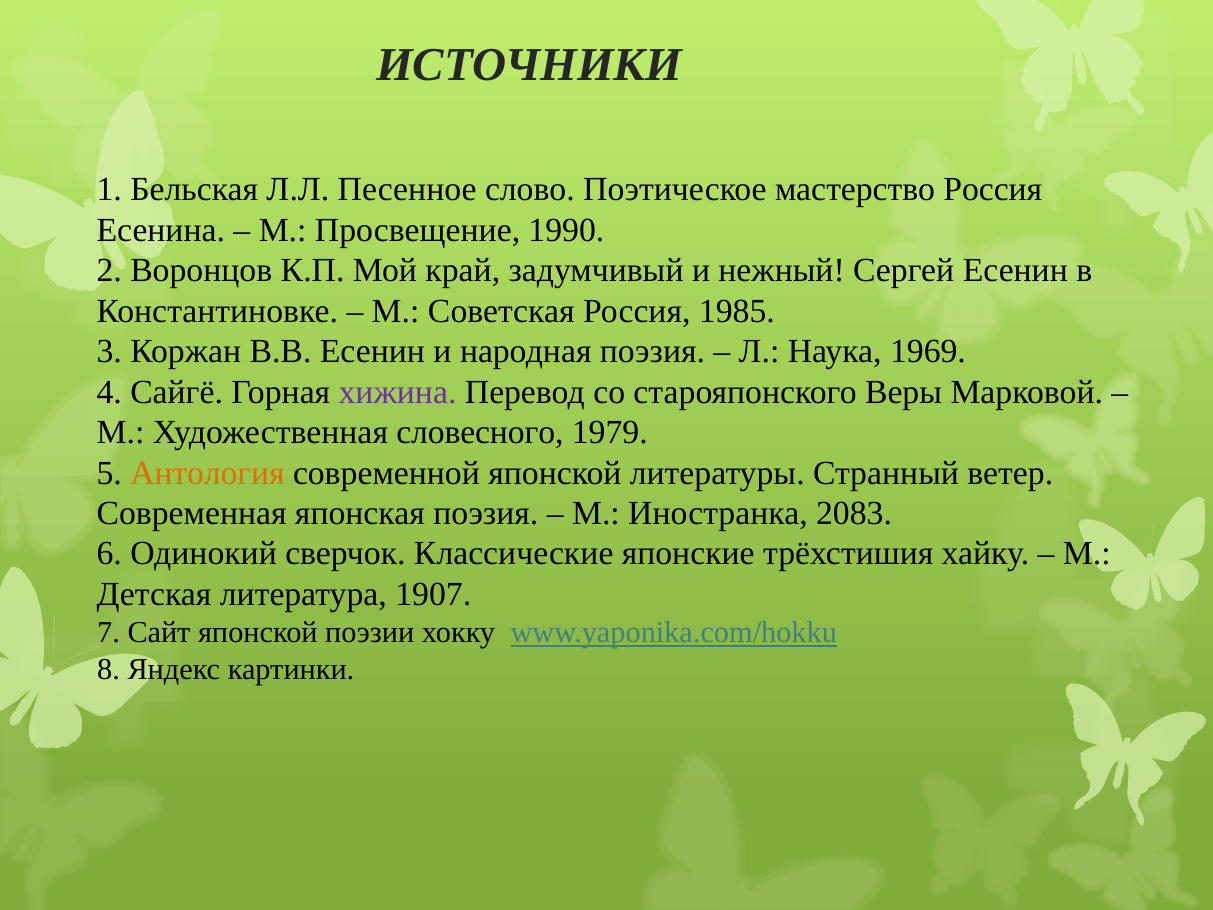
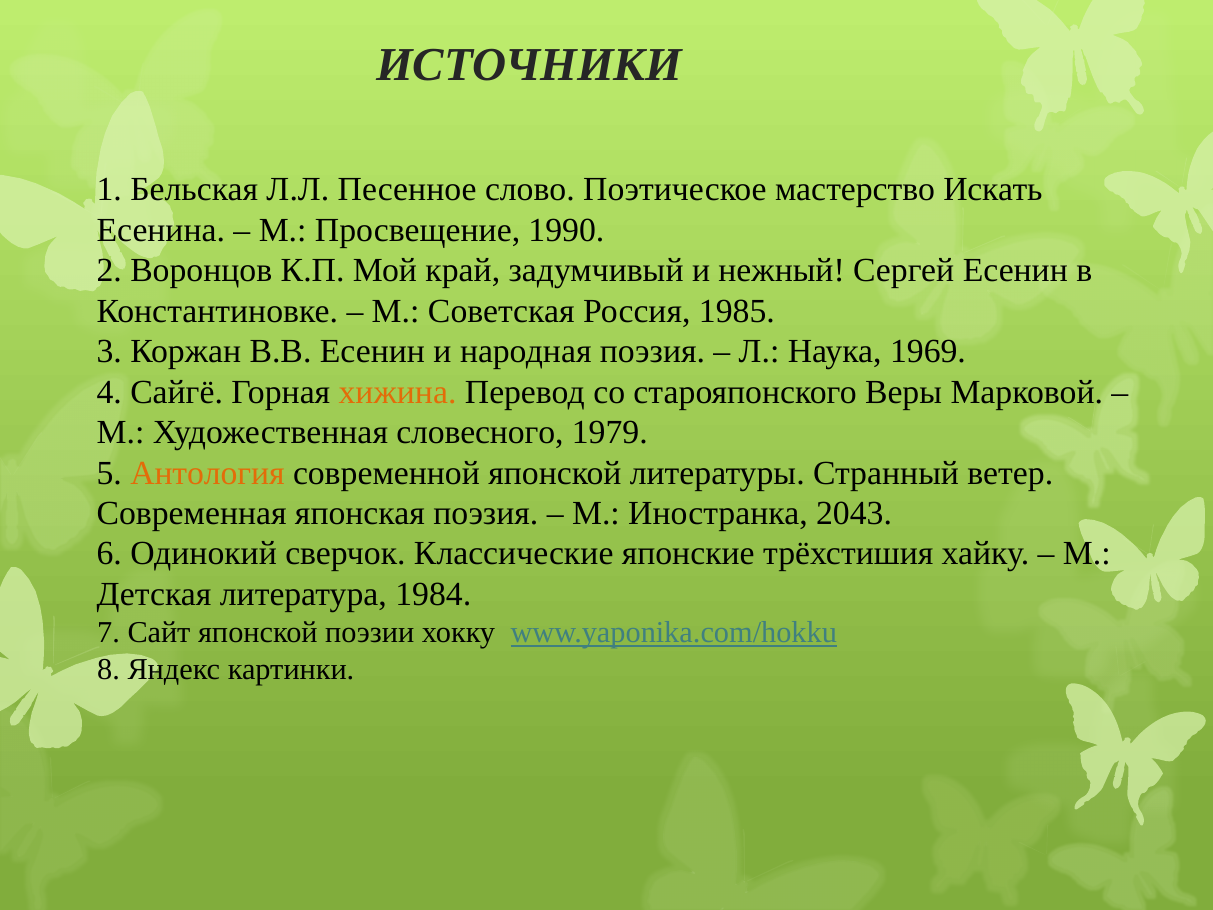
мастерство Россия: Россия -> Искать
хижина colour: purple -> orange
2083: 2083 -> 2043
1907: 1907 -> 1984
